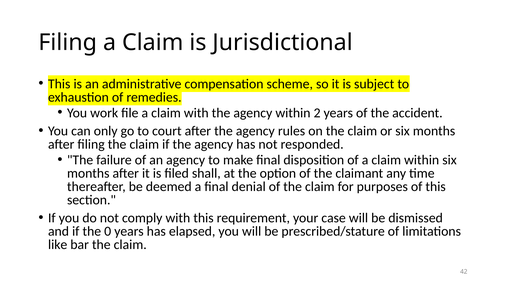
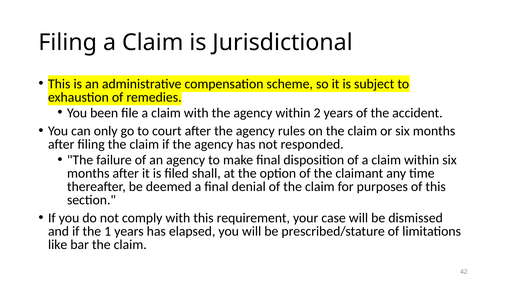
work: work -> been
0: 0 -> 1
